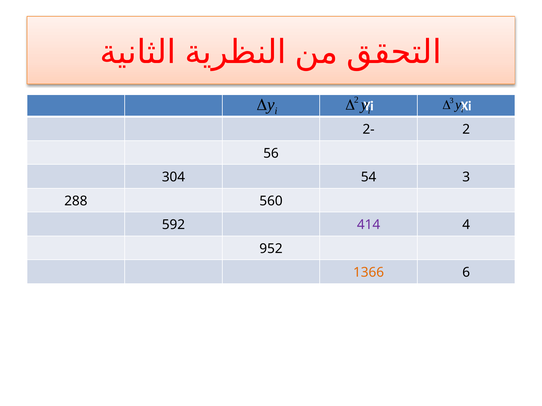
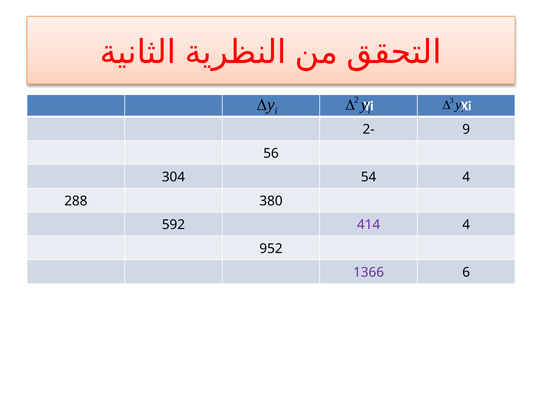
2 2: 2 -> 9
54 3: 3 -> 4
560: 560 -> 380
1366 colour: orange -> purple
